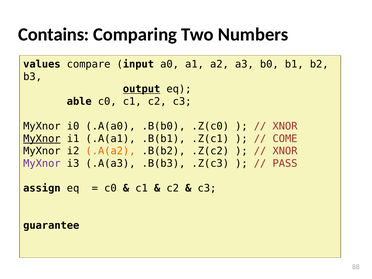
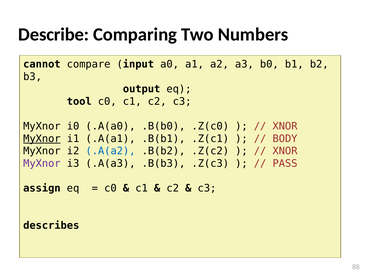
Contains: Contains -> Describe
values: values -> cannot
output underline: present -> none
able: able -> tool
COME: COME -> BODY
.A(a2 colour: orange -> blue
guarantee: guarantee -> describes
